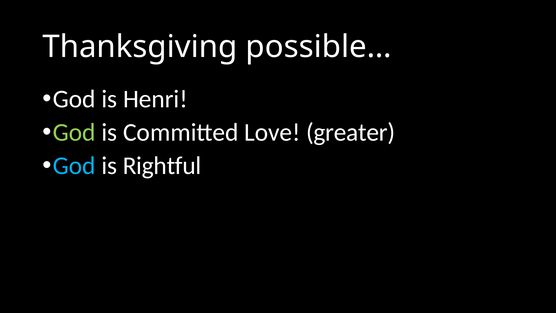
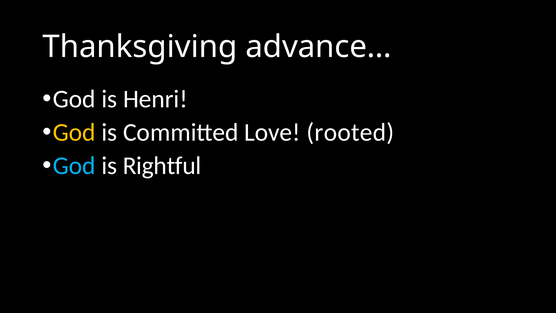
possible…: possible… -> advance…
God at (74, 132) colour: light green -> yellow
greater: greater -> rooted
